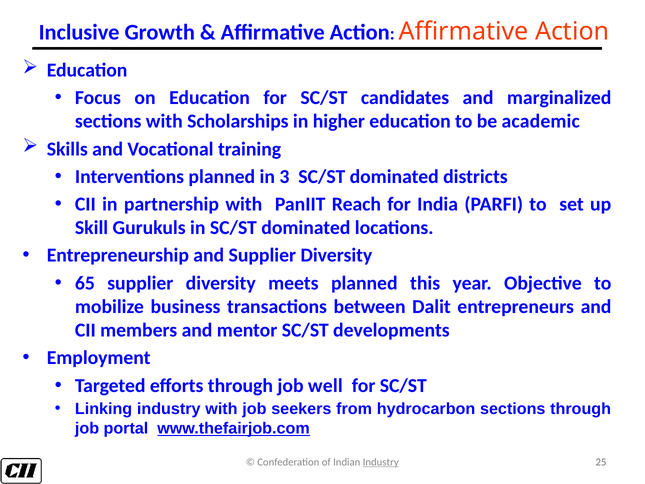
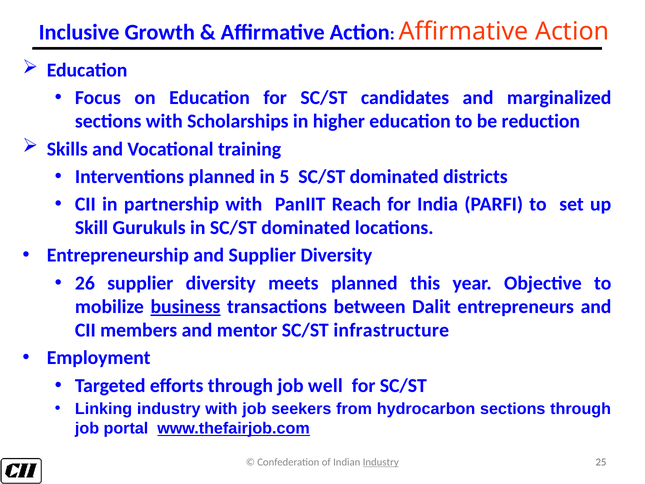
academic: academic -> reduction
3: 3 -> 5
65: 65 -> 26
business underline: none -> present
developments: developments -> infrastructure
